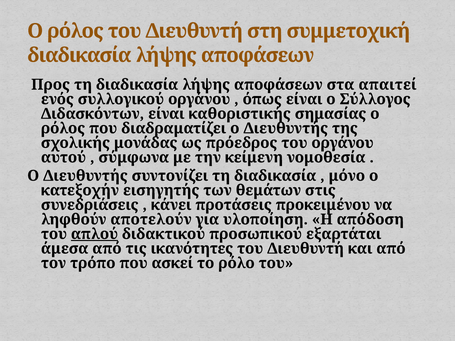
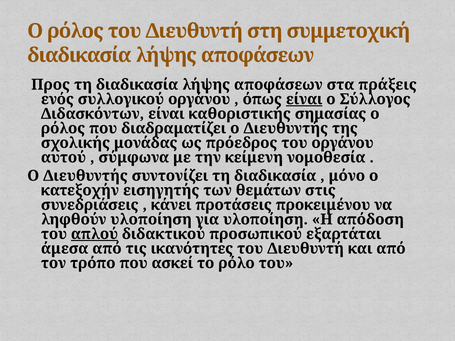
απαιτεί: απαιτεί -> πράξεις
είναι at (304, 99) underline: none -> present
ληφθούν αποτελούν: αποτελούν -> υλοποίηση
